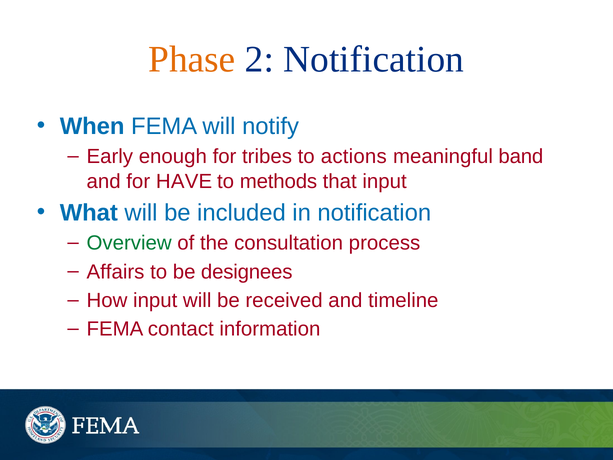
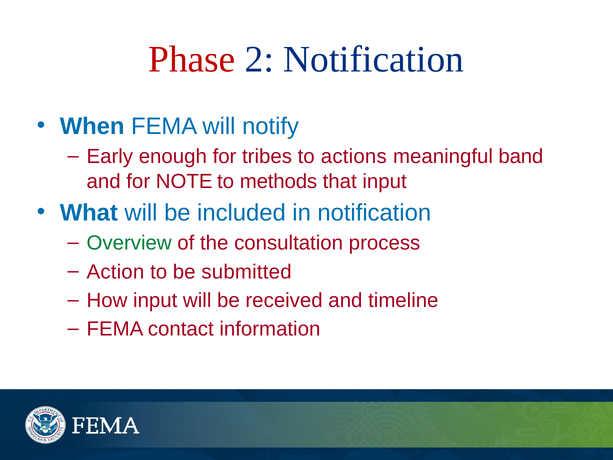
Phase colour: orange -> red
HAVE: HAVE -> NOTE
Affairs: Affairs -> Action
designees: designees -> submitted
